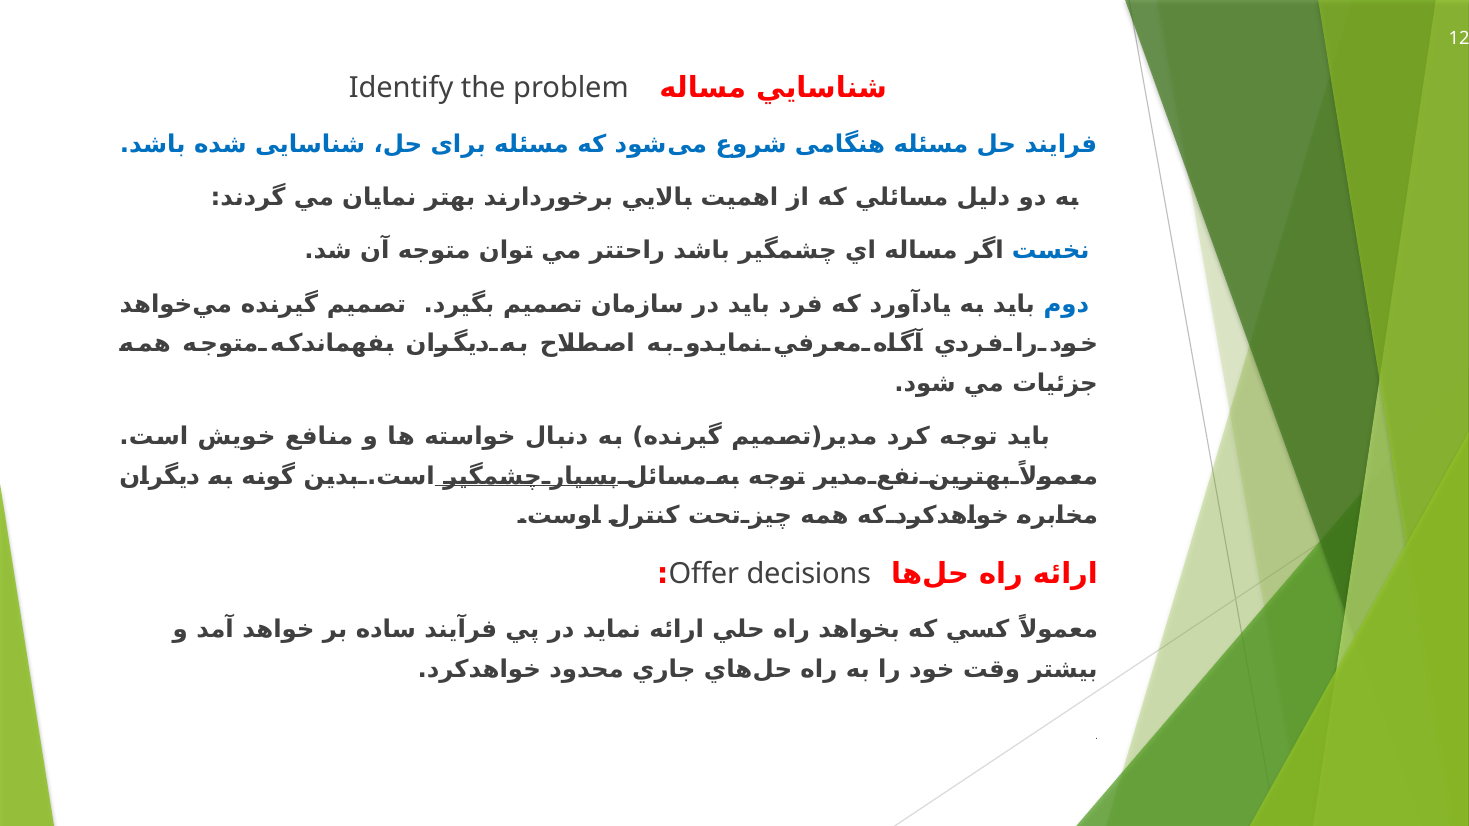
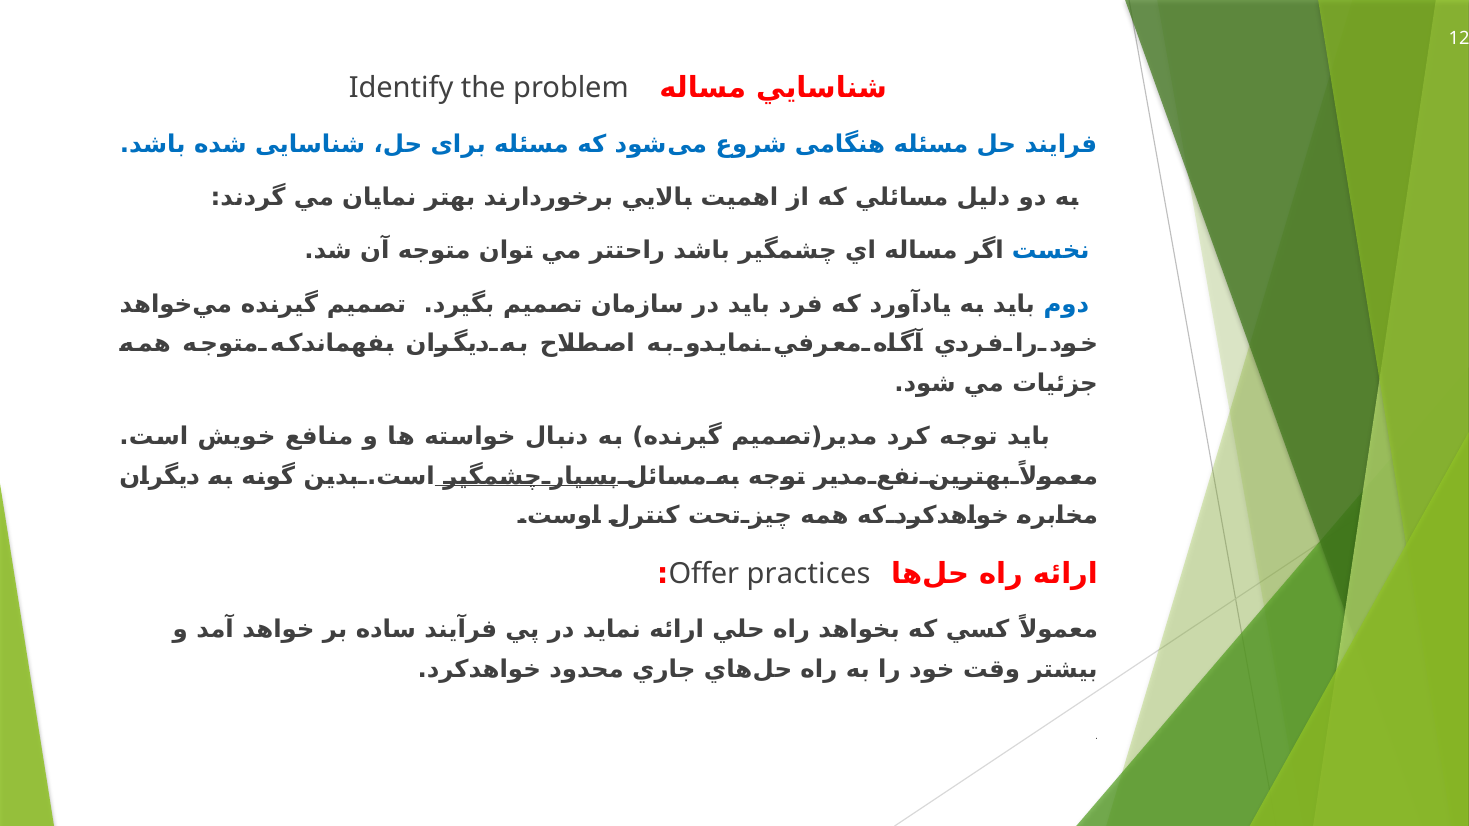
decisions: decisions -> practices
